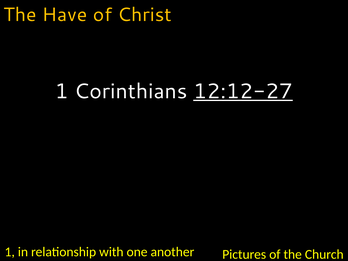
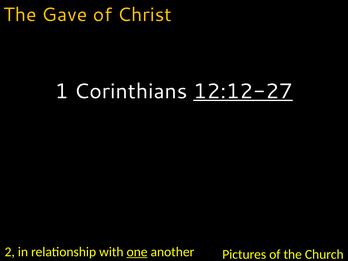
Have: Have -> Gave
1 at (10, 252): 1 -> 2
one underline: none -> present
